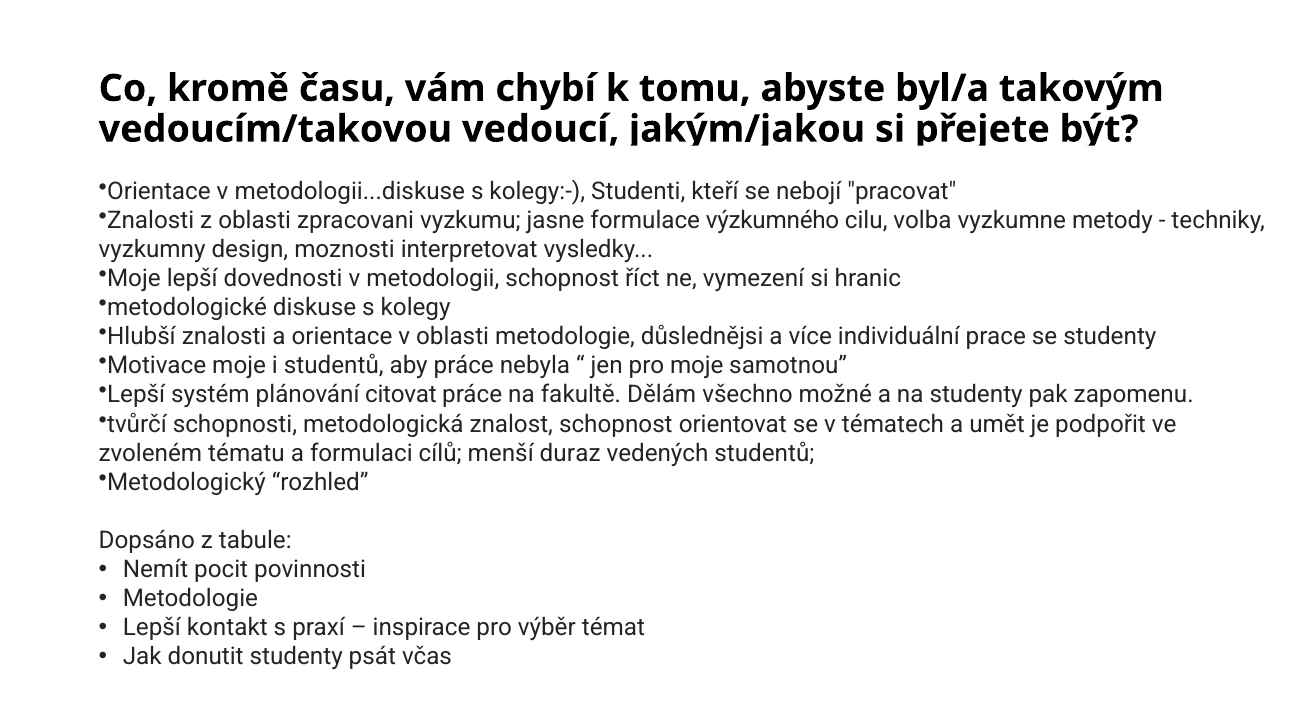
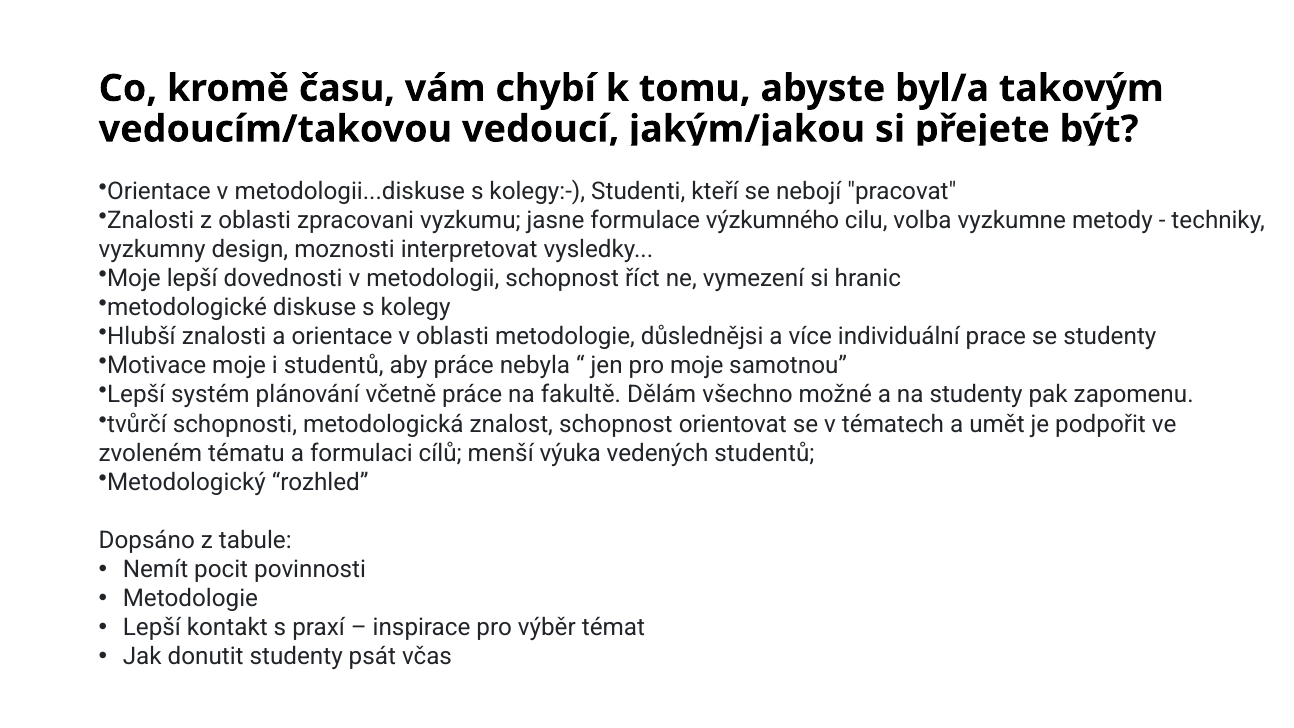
citovat: citovat -> včetně
duraz: duraz -> výuka
